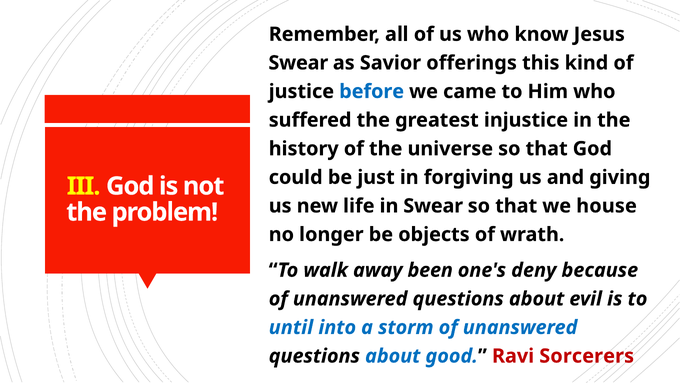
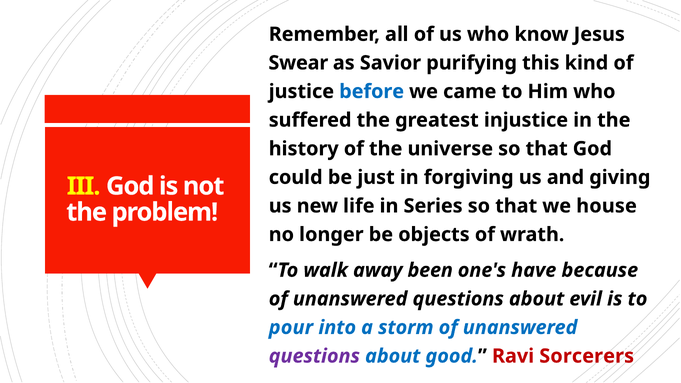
offerings: offerings -> purifying
in Swear: Swear -> Series
deny: deny -> have
until: until -> pour
questions at (314, 356) colour: black -> purple
